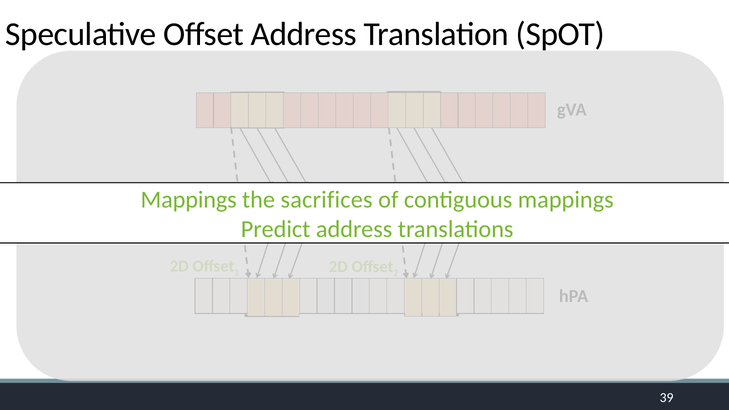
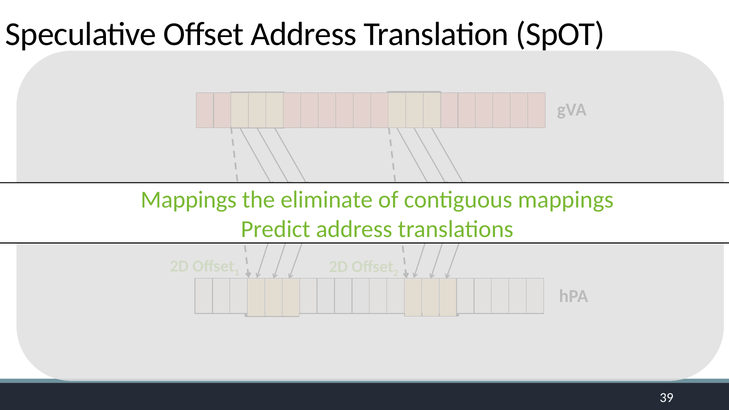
sacrifices: sacrifices -> eliminate
